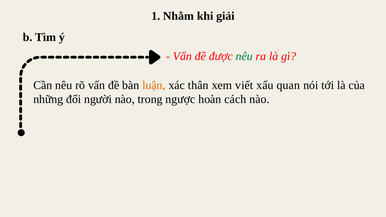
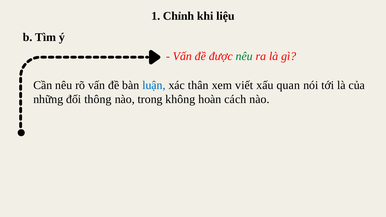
Nhằm: Nhằm -> Chỉnh
giải: giải -> liệu
luận colour: orange -> blue
người: người -> thông
ngược: ngược -> không
